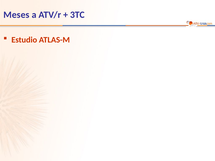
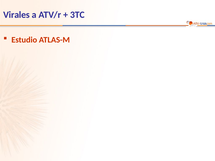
Meses: Meses -> Virales
